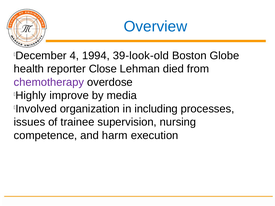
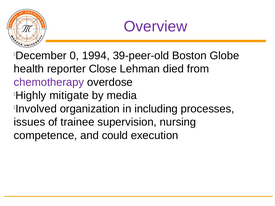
Overview colour: blue -> purple
4: 4 -> 0
39-look-old: 39-look-old -> 39-peer-old
improve: improve -> mitigate
harm: harm -> could
